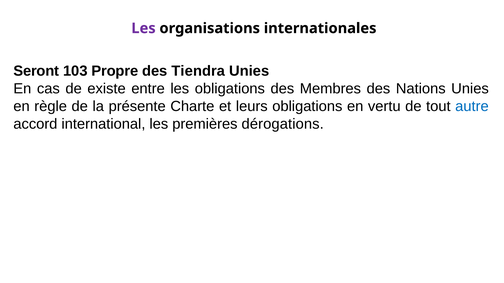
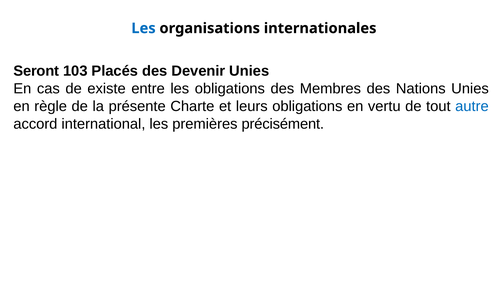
Les at (144, 28) colour: purple -> blue
Propre: Propre -> Placés
Tiendra: Tiendra -> Devenir
dérogations: dérogations -> précisément
